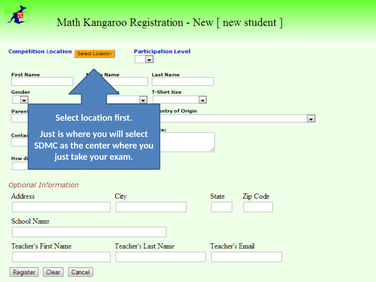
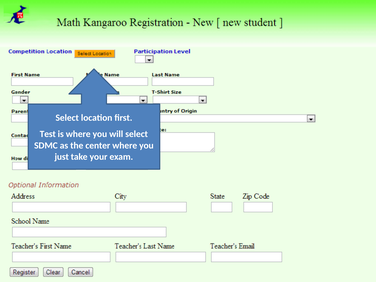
Just at (48, 134): Just -> Test
